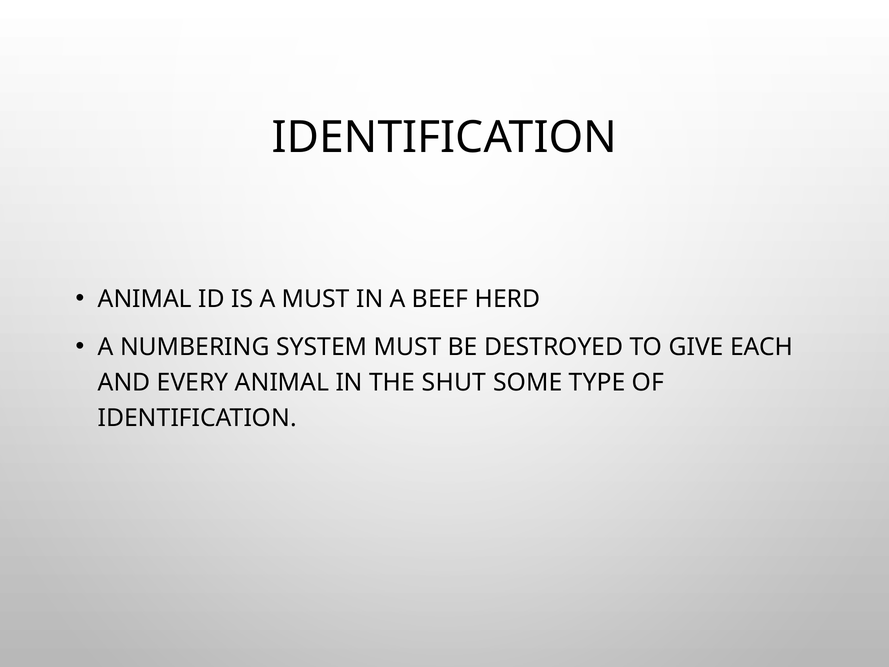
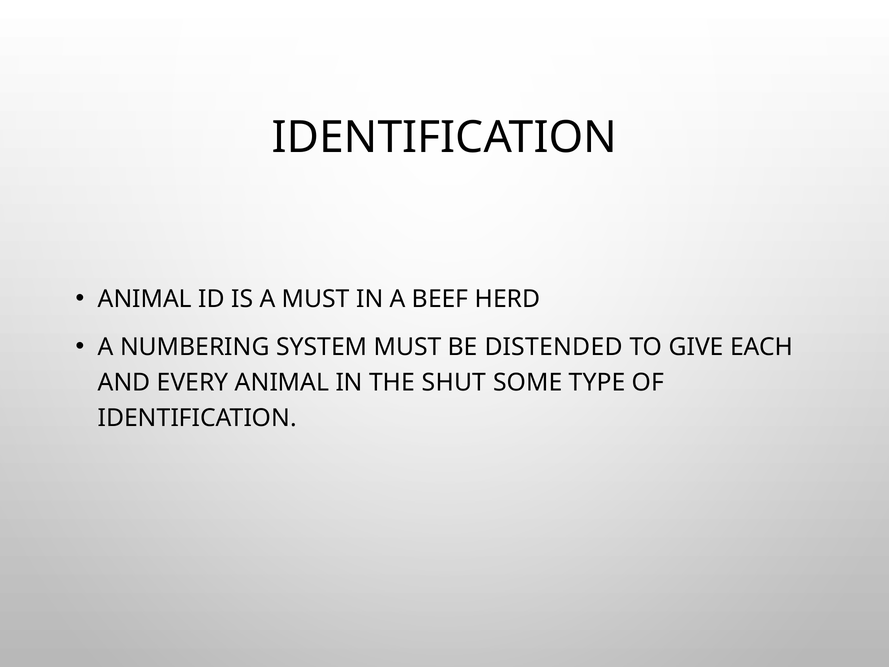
DESTROYED: DESTROYED -> DISTENDED
